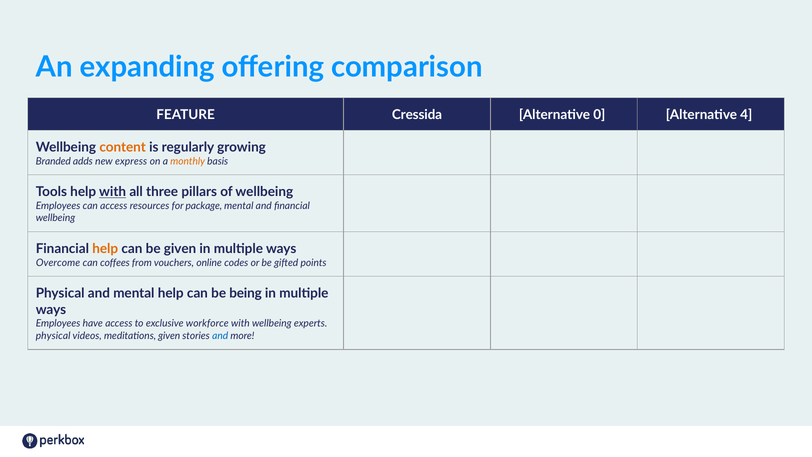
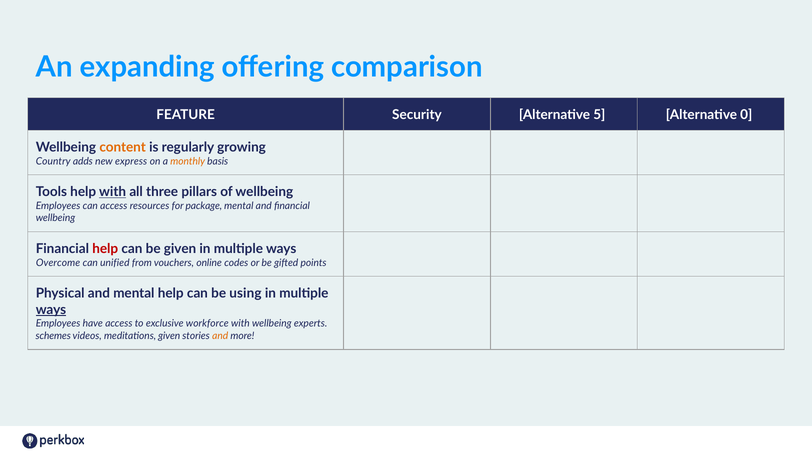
Cressida: Cressida -> Security
0: 0 -> 5
4: 4 -> 0
Branded: Branded -> Country
help at (105, 249) colour: orange -> red
coffees: coffees -> unified
being: being -> using
ways at (51, 309) underline: none -> present
physical at (53, 336): physical -> schemes
and at (220, 336) colour: blue -> orange
